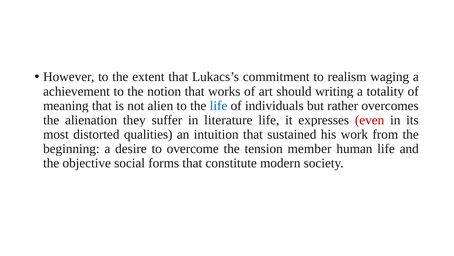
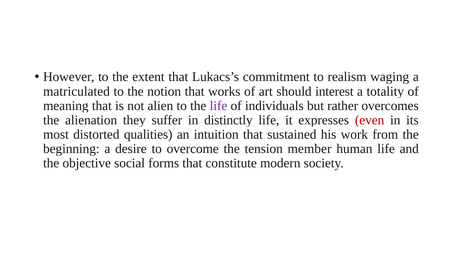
achievement: achievement -> matriculated
writing: writing -> interest
life at (219, 105) colour: blue -> purple
literature: literature -> distinctly
